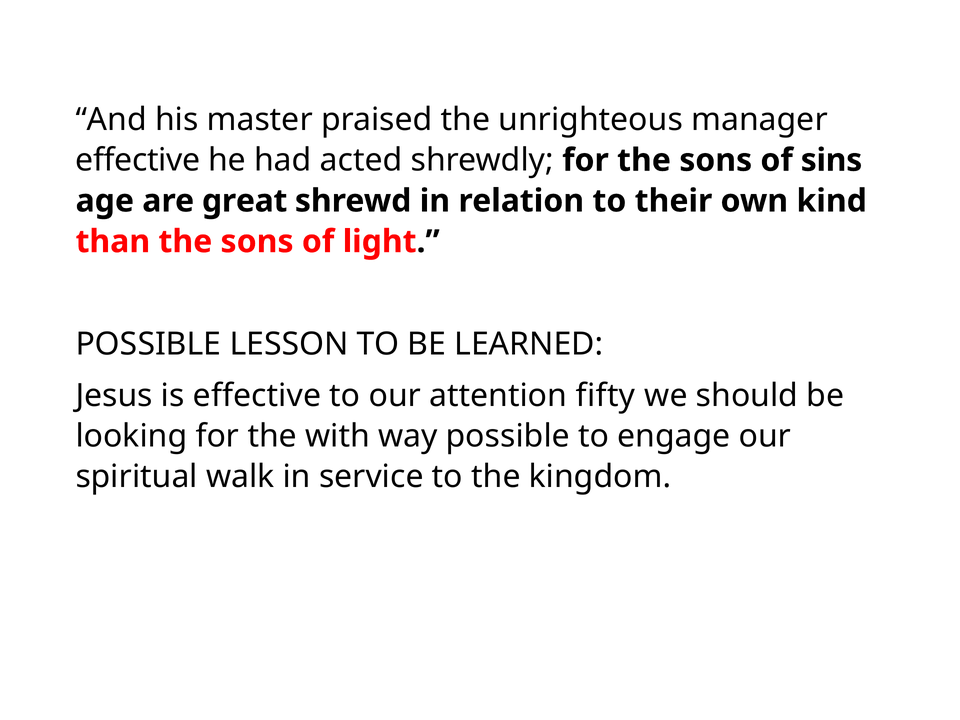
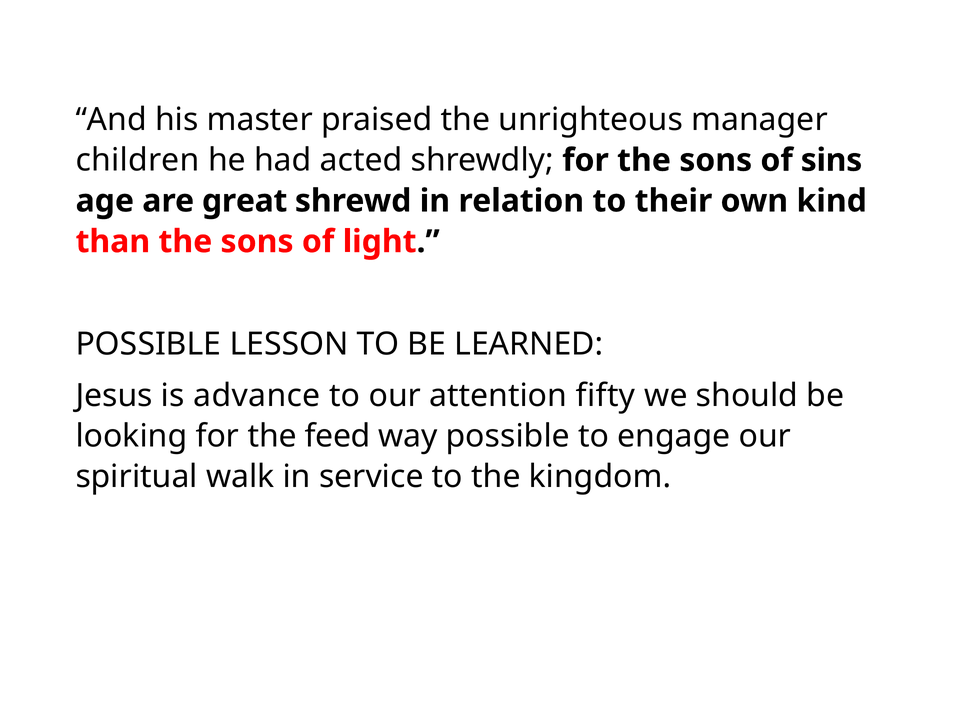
effective at (138, 160): effective -> children
is effective: effective -> advance
with: with -> feed
